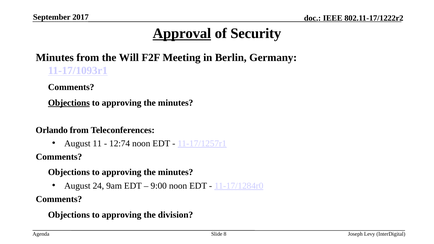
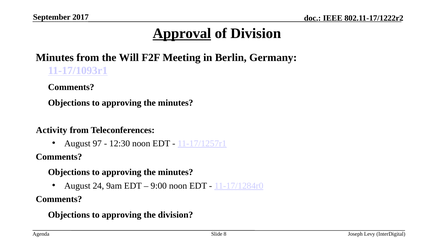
of Security: Security -> Division
Objections at (69, 103) underline: present -> none
Orlando: Orlando -> Activity
11: 11 -> 97
12:74: 12:74 -> 12:30
